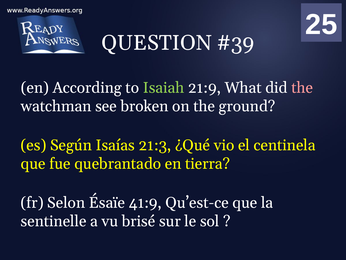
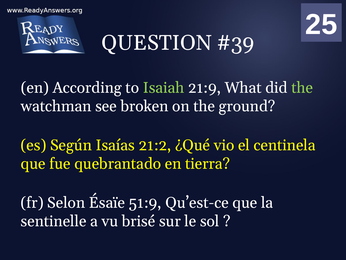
the at (302, 88) colour: pink -> light green
21:3: 21:3 -> 21:2
41:9: 41:9 -> 51:9
